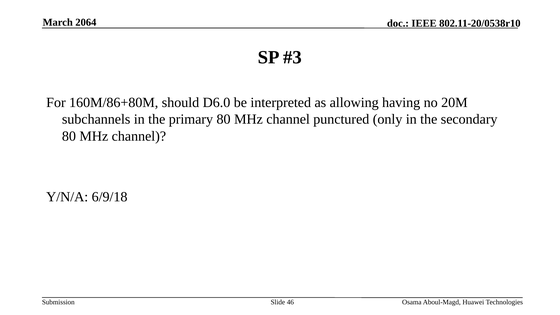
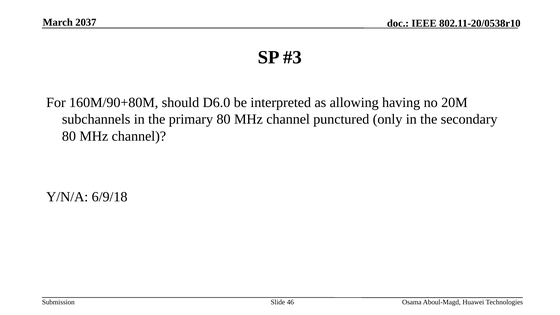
2064: 2064 -> 2037
160M/86+80M: 160M/86+80M -> 160M/90+80M
